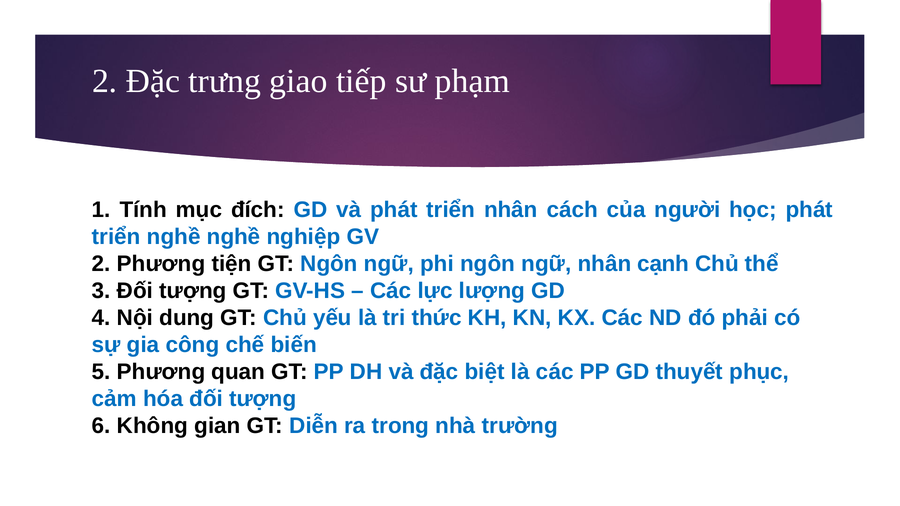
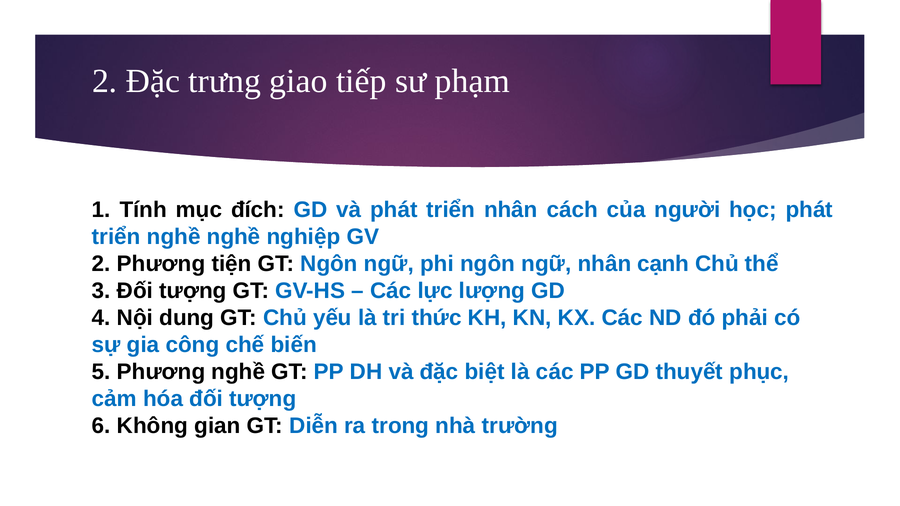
Phương quan: quan -> nghề
